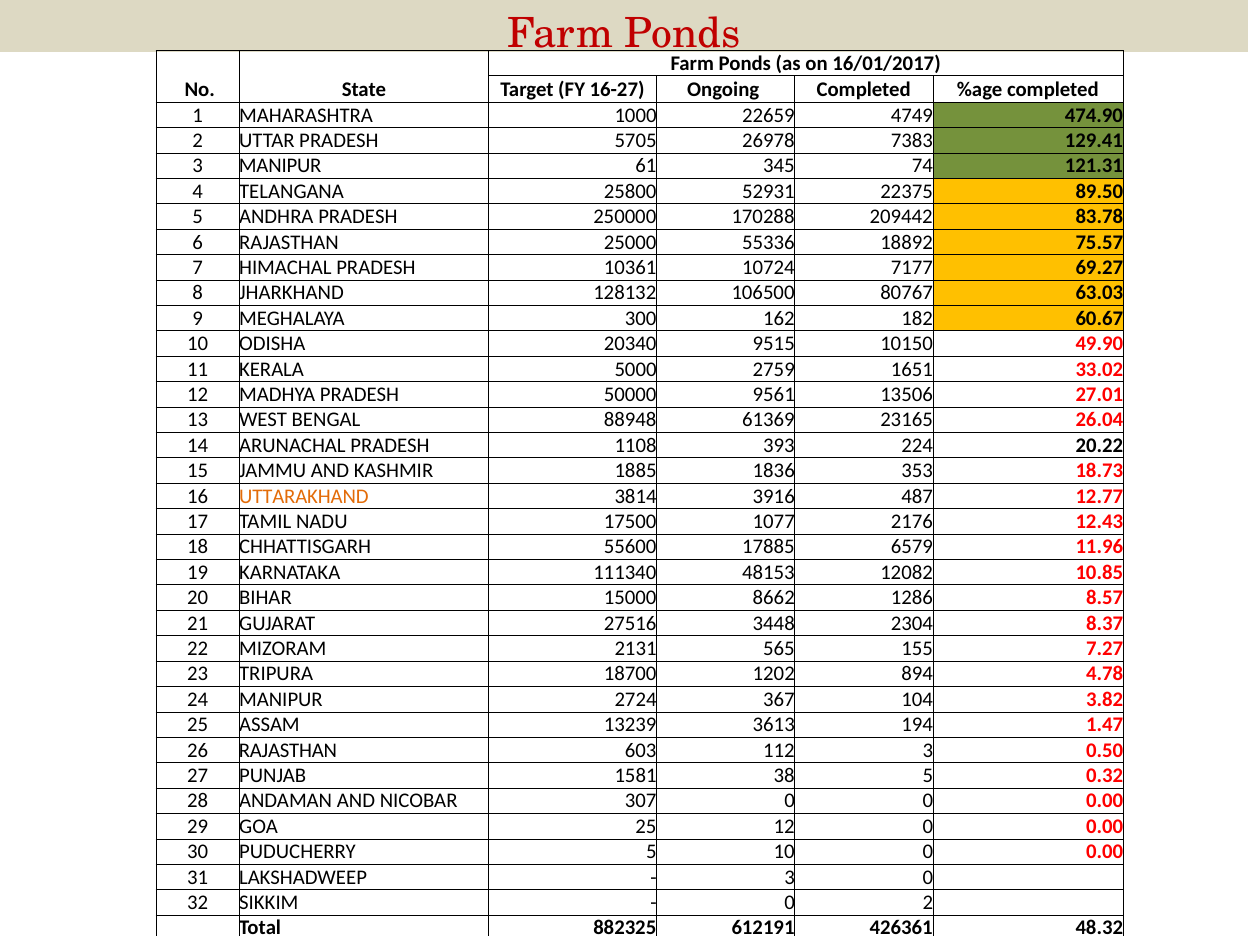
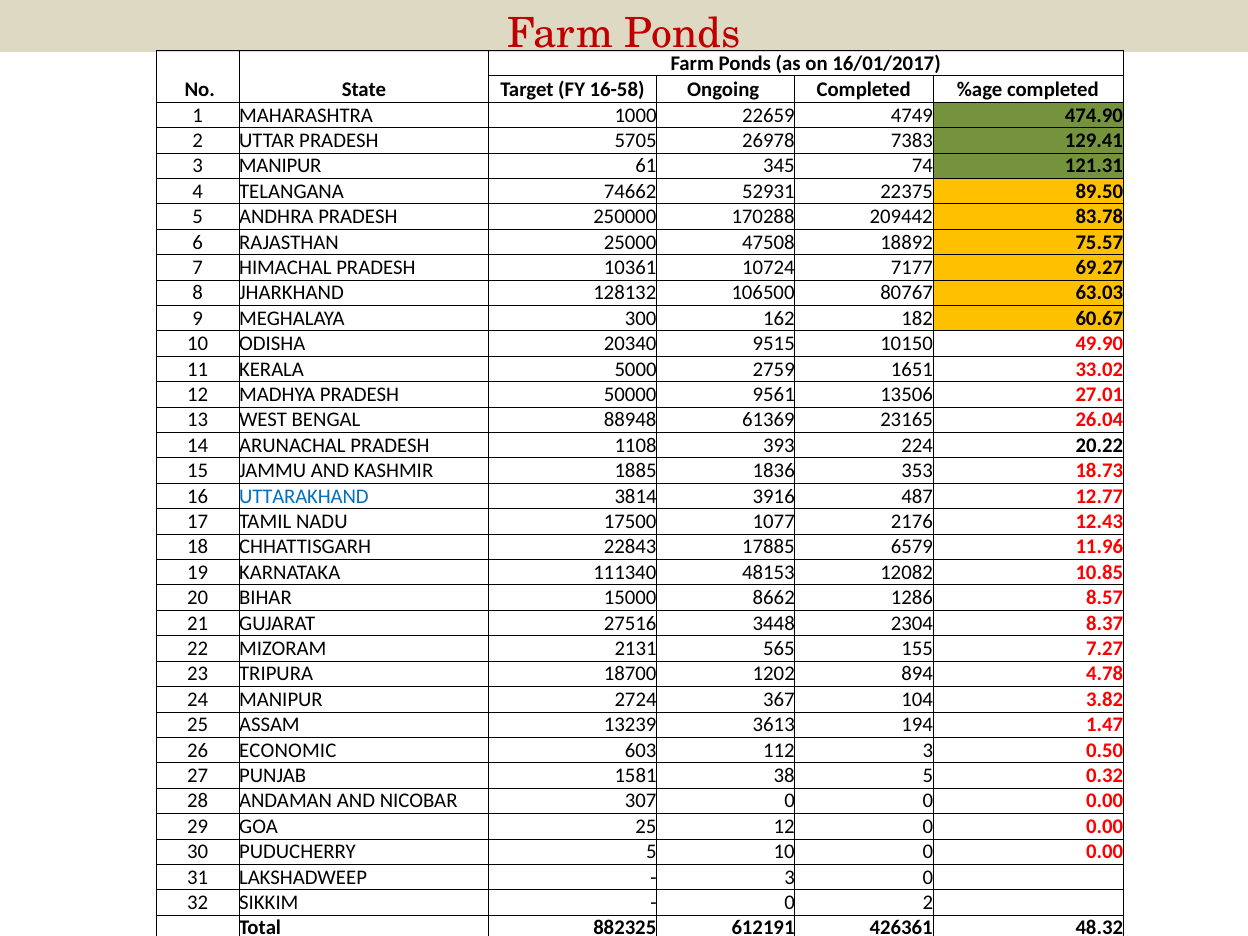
16-27: 16-27 -> 16-58
25800: 25800 -> 74662
55336: 55336 -> 47508
UTTARAKHAND colour: orange -> blue
55600: 55600 -> 22843
26 RAJASTHAN: RAJASTHAN -> ECONOMIC
